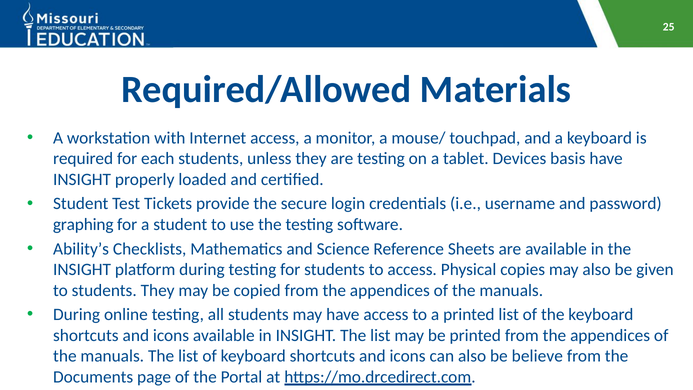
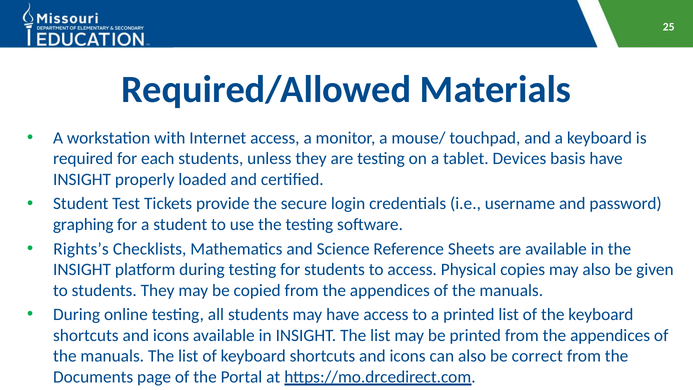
Ability’s: Ability’s -> Rights’s
believe: believe -> correct
